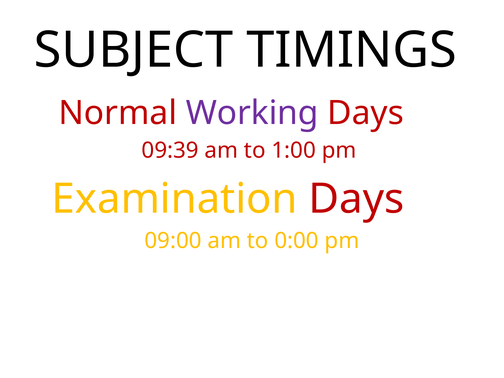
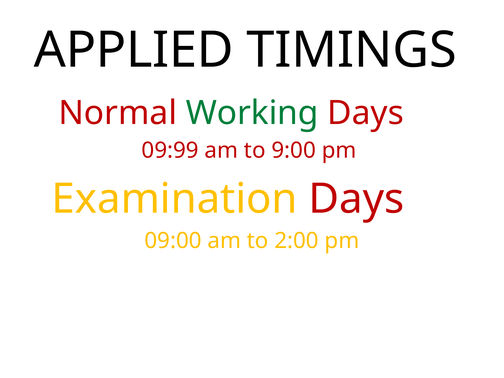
SUBJECT: SUBJECT -> APPLIED
Working colour: purple -> green
09:39: 09:39 -> 09:99
1:00: 1:00 -> 9:00
0:00: 0:00 -> 2:00
